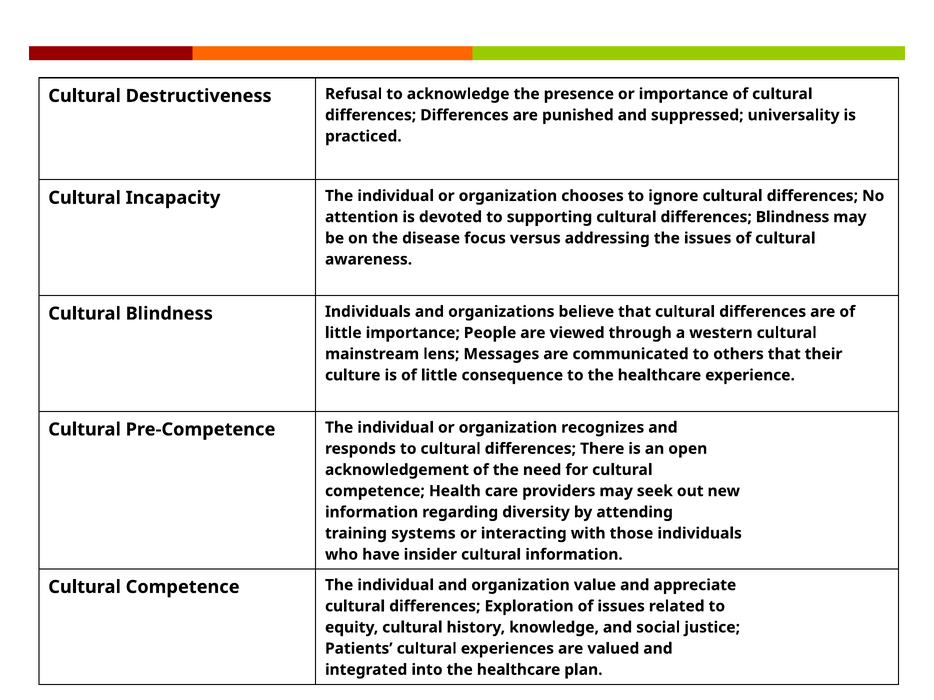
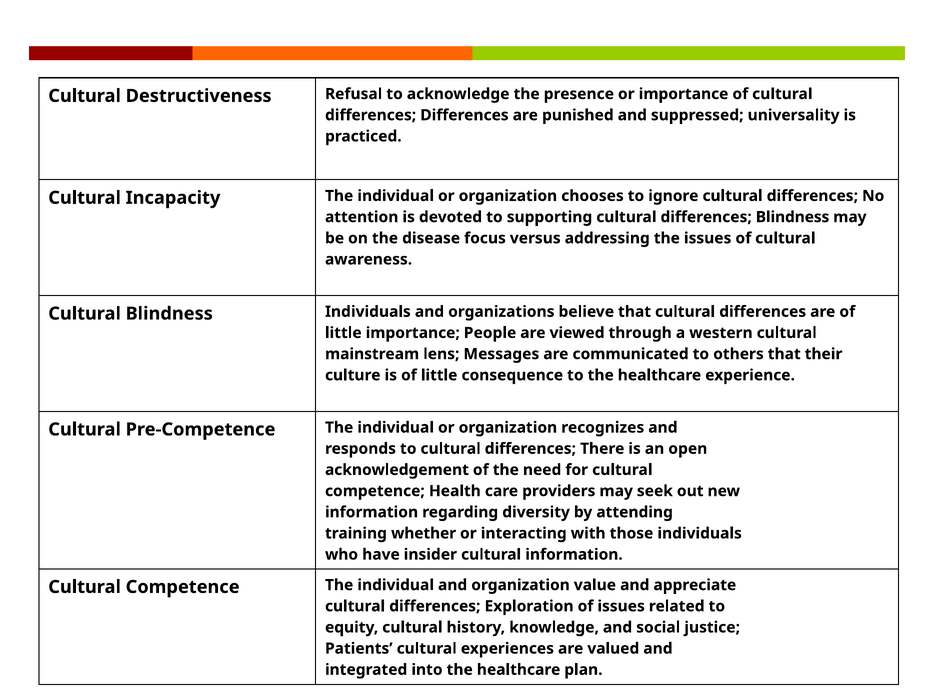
systems: systems -> whether
